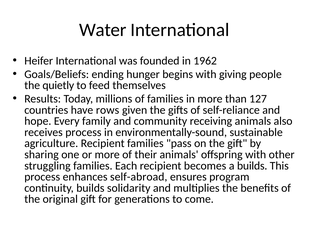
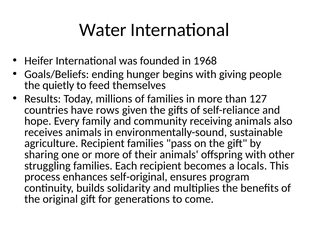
1962: 1962 -> 1968
receives process: process -> animals
a builds: builds -> locals
self-abroad: self-abroad -> self-original
